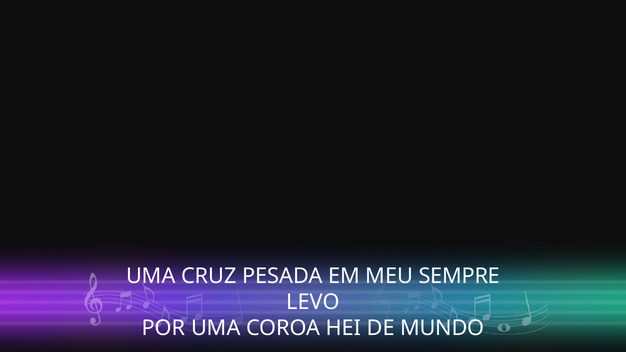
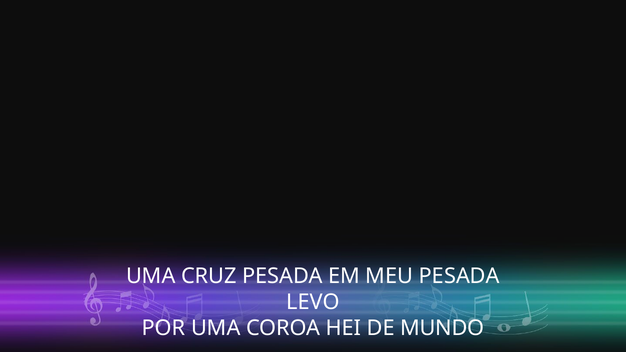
MEU SEMPRE: SEMPRE -> PESADA
